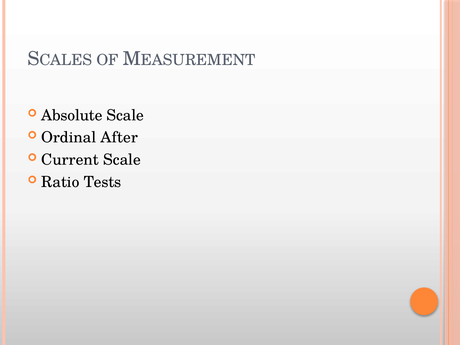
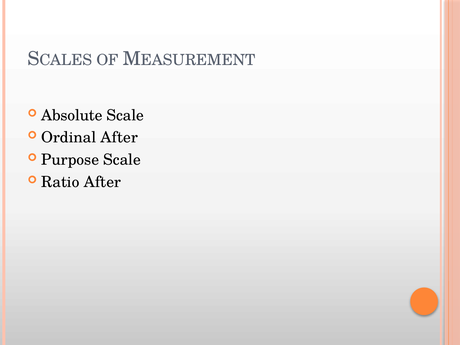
Current: Current -> Purpose
Ratio Tests: Tests -> After
